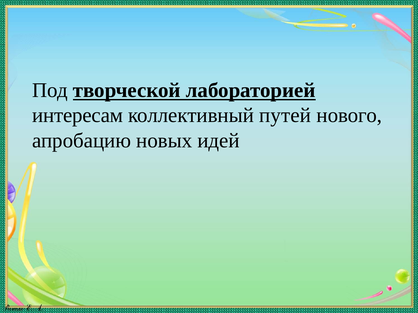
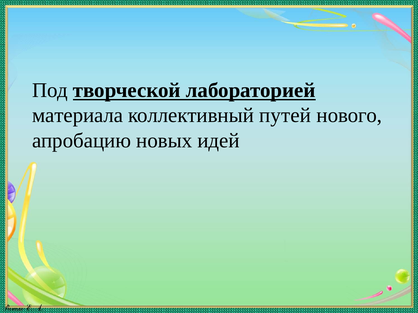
интересам: интересам -> материала
